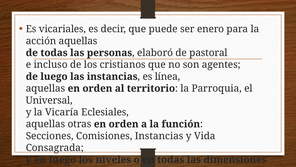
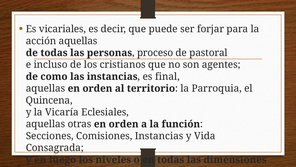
enero: enero -> forjar
elaboró: elaboró -> proceso
de luego: luego -> como
línea: línea -> final
Universal: Universal -> Quincena
